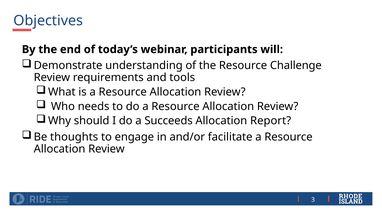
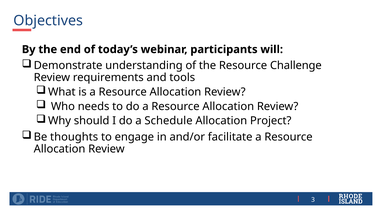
Succeeds: Succeeds -> Schedule
Report: Report -> Project
